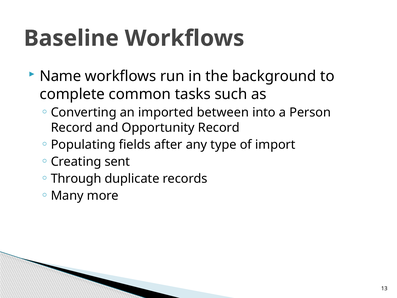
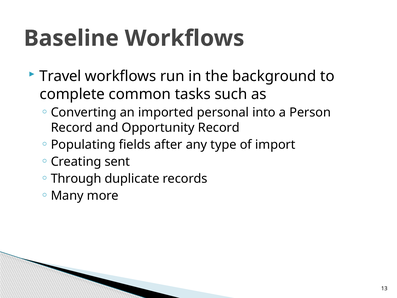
Name: Name -> Travel
between: between -> personal
